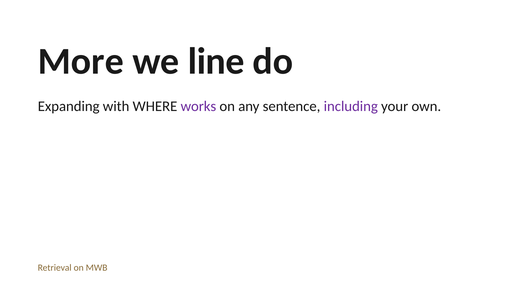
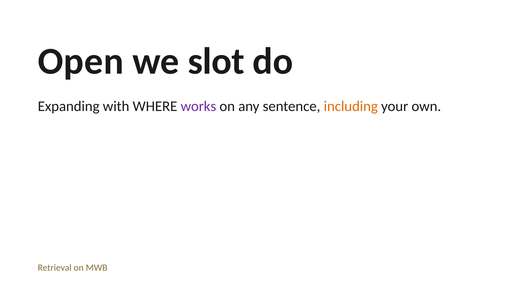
More: More -> Open
line: line -> slot
including colour: purple -> orange
